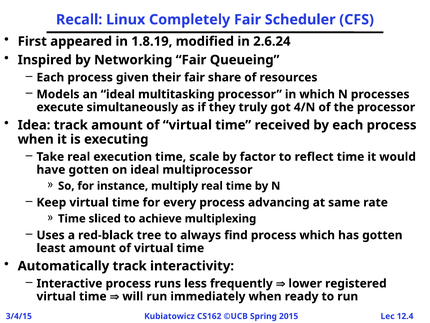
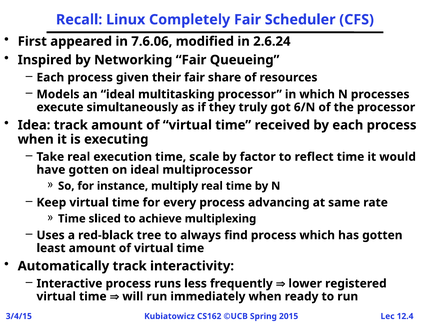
1.8.19: 1.8.19 -> 7.6.06
4/N: 4/N -> 6/N
